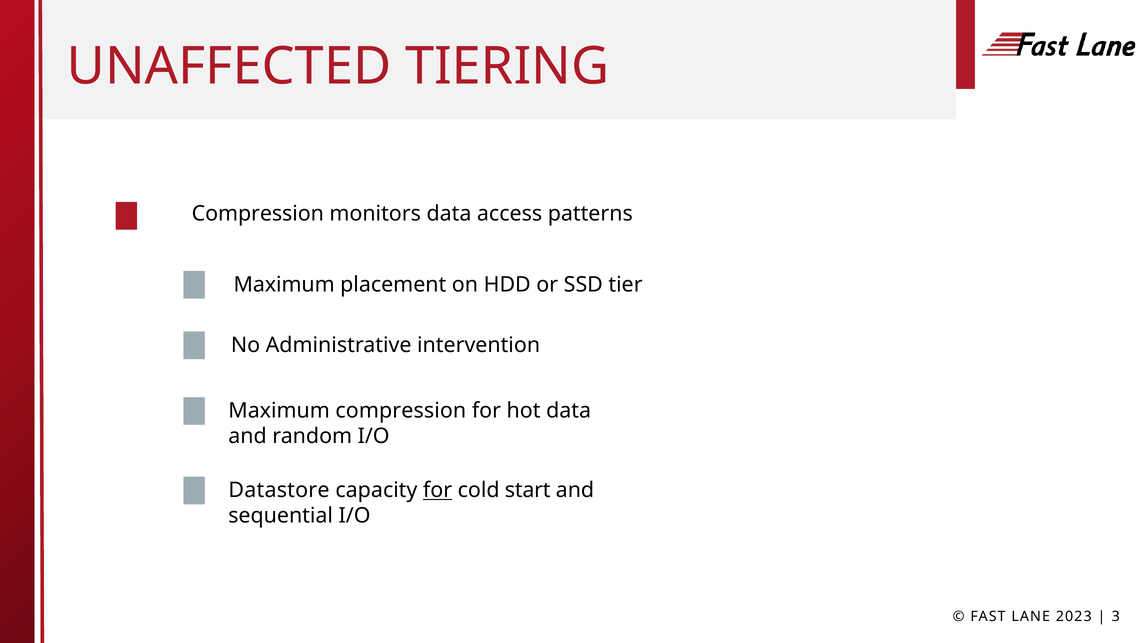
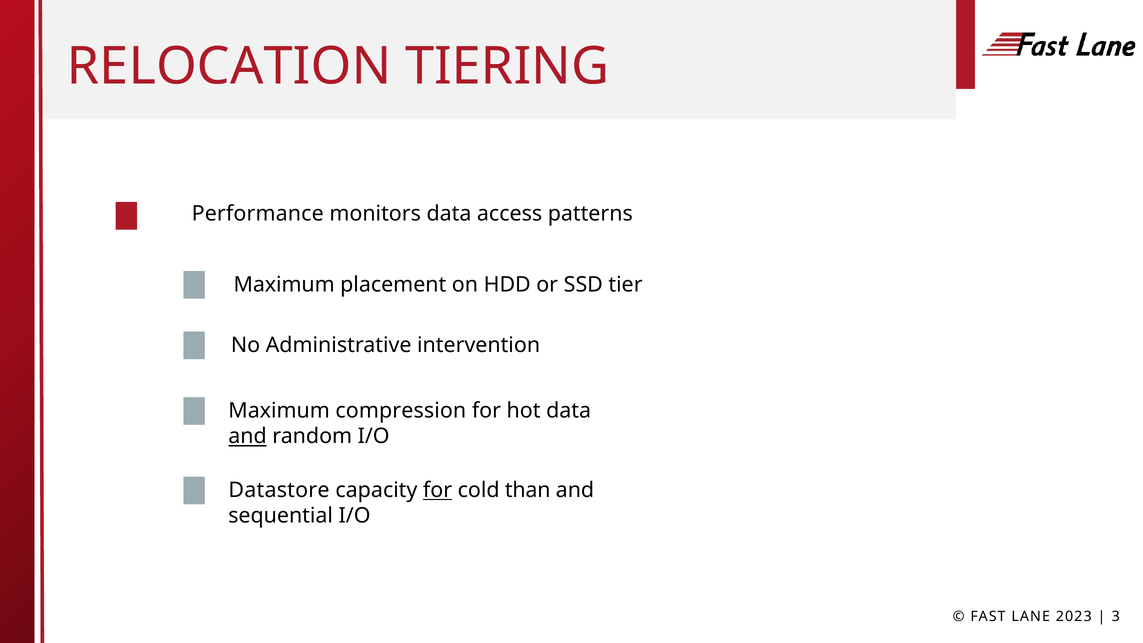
UNAFFECTED: UNAFFECTED -> RELOCATION
Compression at (258, 214): Compression -> Performance
and at (248, 436) underline: none -> present
start: start -> than
